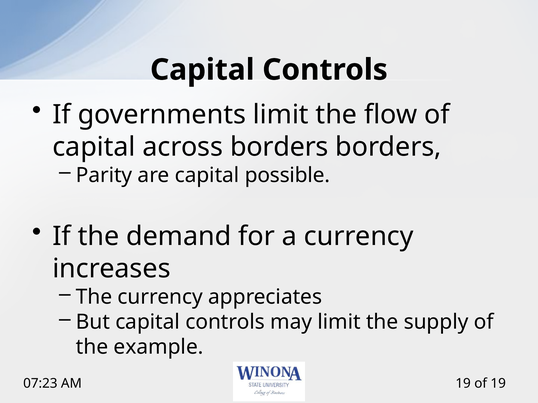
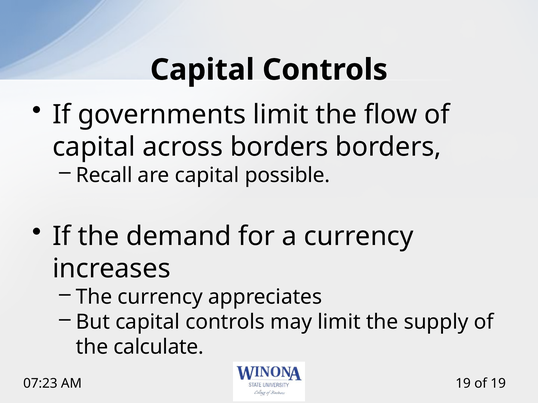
Parity: Parity -> Recall
example: example -> calculate
